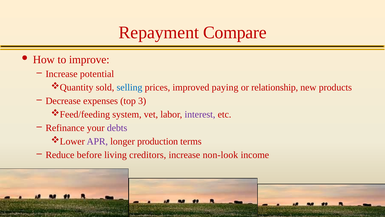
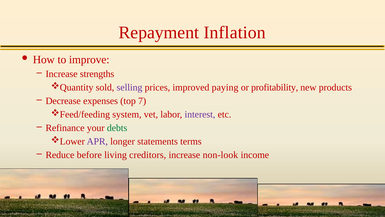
Compare: Compare -> Inflation
potential: potential -> strengths
selling colour: blue -> purple
relationship: relationship -> profitability
3: 3 -> 7
debts colour: purple -> green
production: production -> statements
